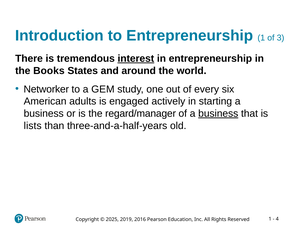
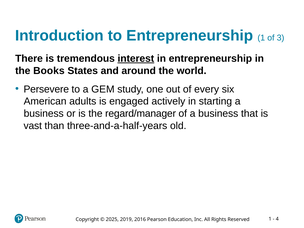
Networker: Networker -> Persevere
business at (218, 114) underline: present -> none
lists: lists -> vast
